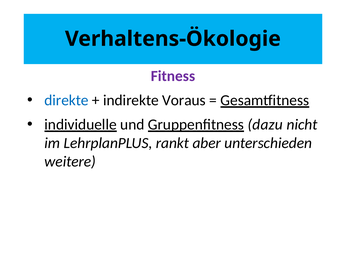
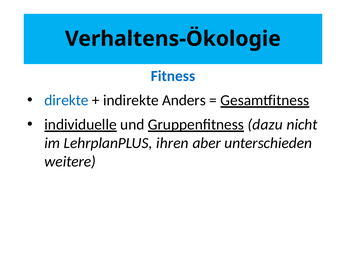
Fitness colour: purple -> blue
Voraus: Voraus -> Anders
rankt: rankt -> ihren
